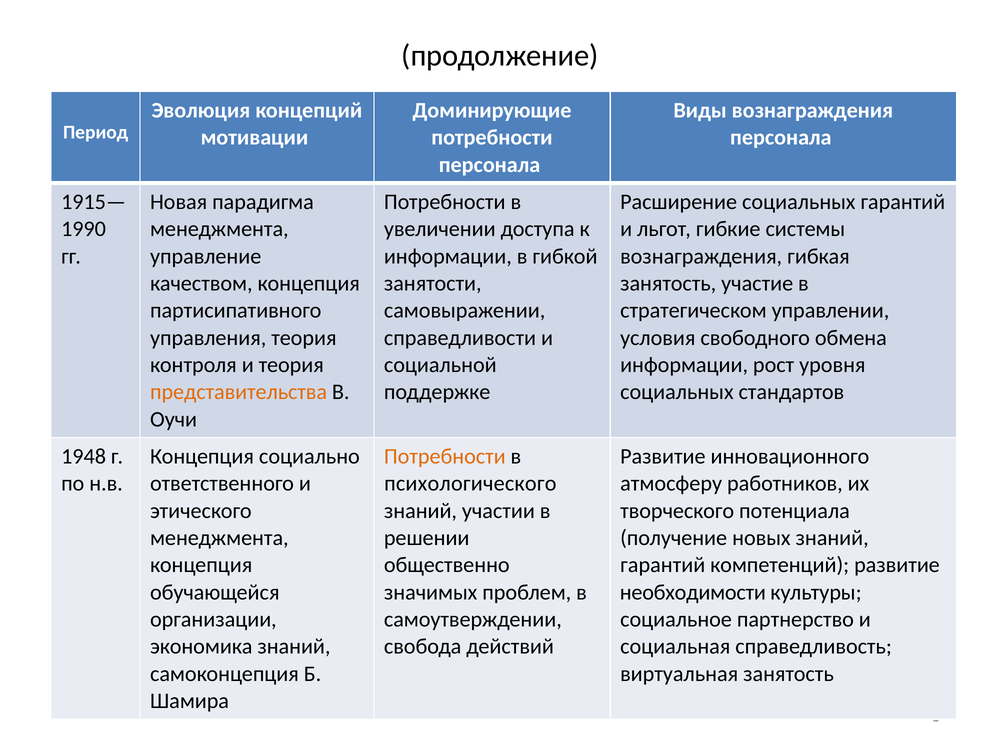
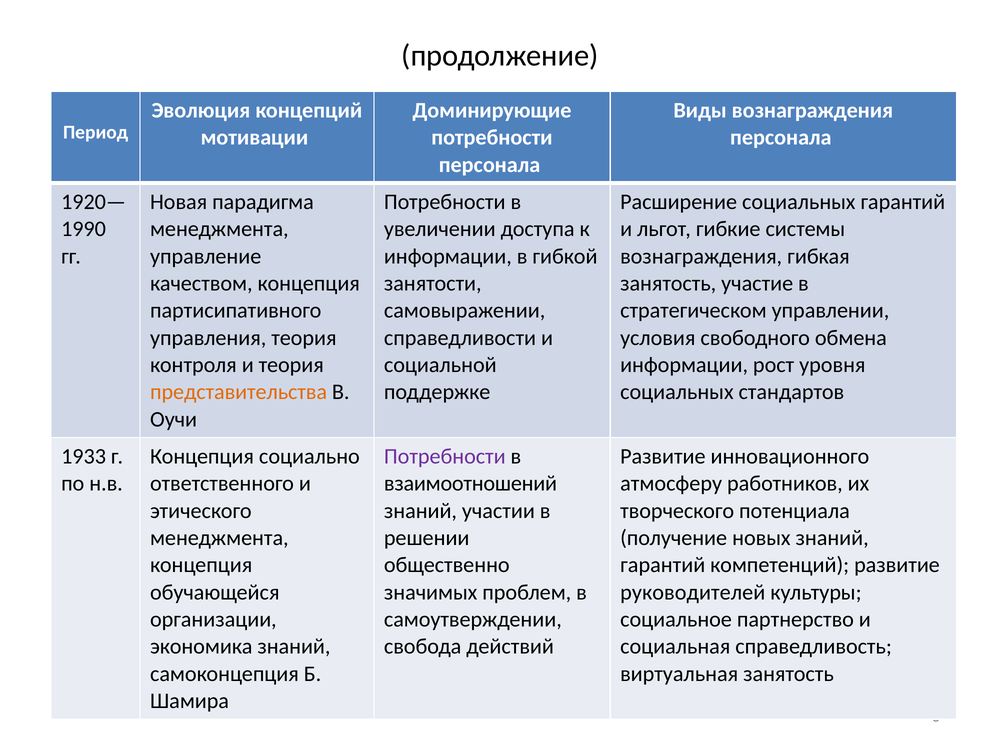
1915—: 1915— -> 1920—
1948: 1948 -> 1933
Потребности at (445, 456) colour: orange -> purple
психологического: психологического -> взаимоотношений
необходимости: необходимости -> руководителей
